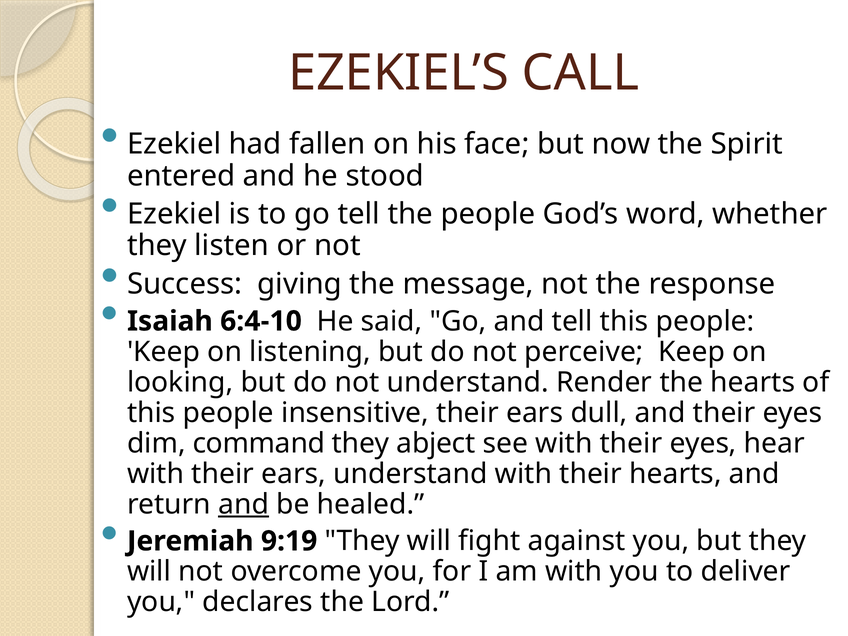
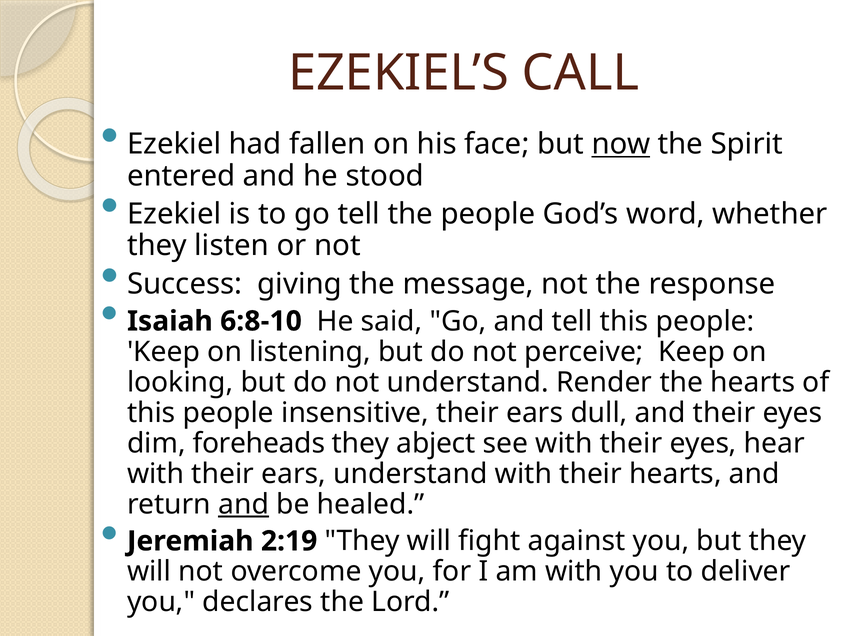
now underline: none -> present
6:4-10: 6:4-10 -> 6:8-10
command: command -> foreheads
9:19: 9:19 -> 2:19
